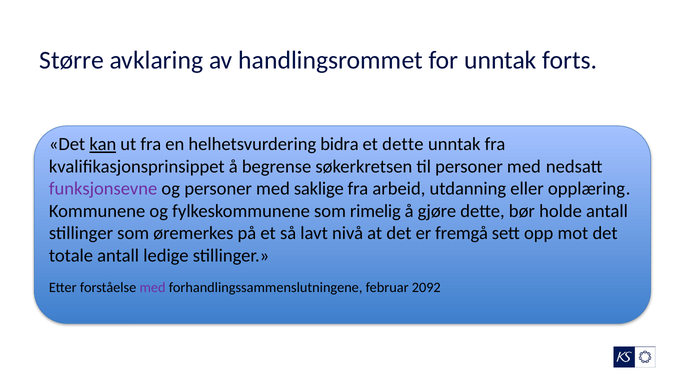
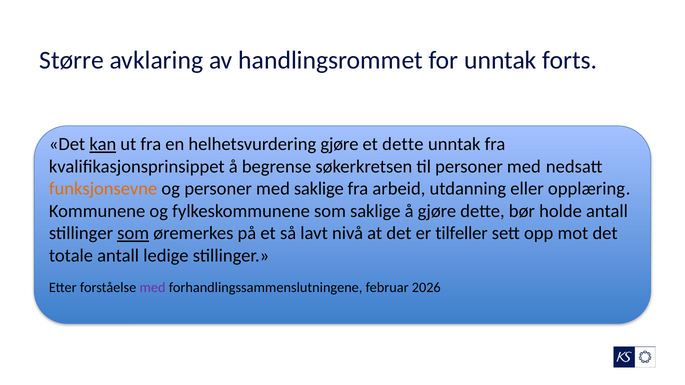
helhetsvurdering bidra: bidra -> gjøre
funksjonsevne colour: purple -> orange
som rimelig: rimelig -> saklige
som at (133, 233) underline: none -> present
fremgå: fremgå -> tilfeller
2092: 2092 -> 2026
